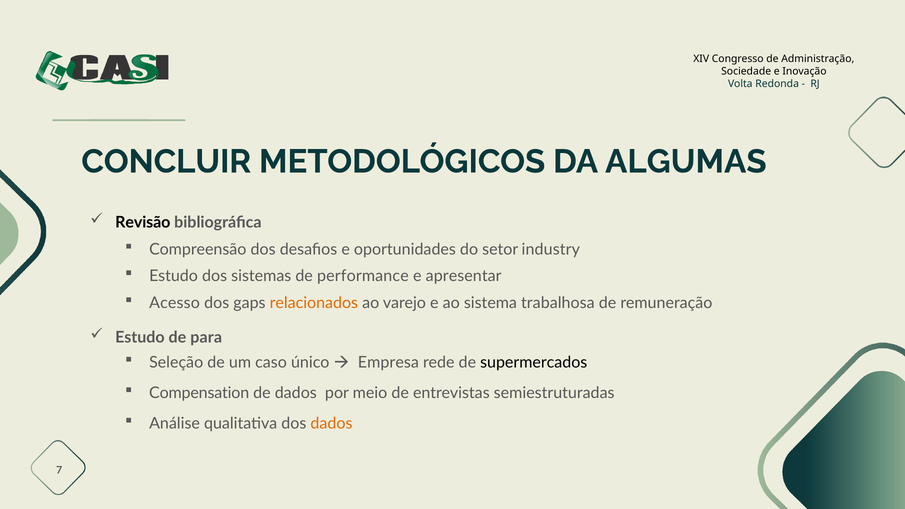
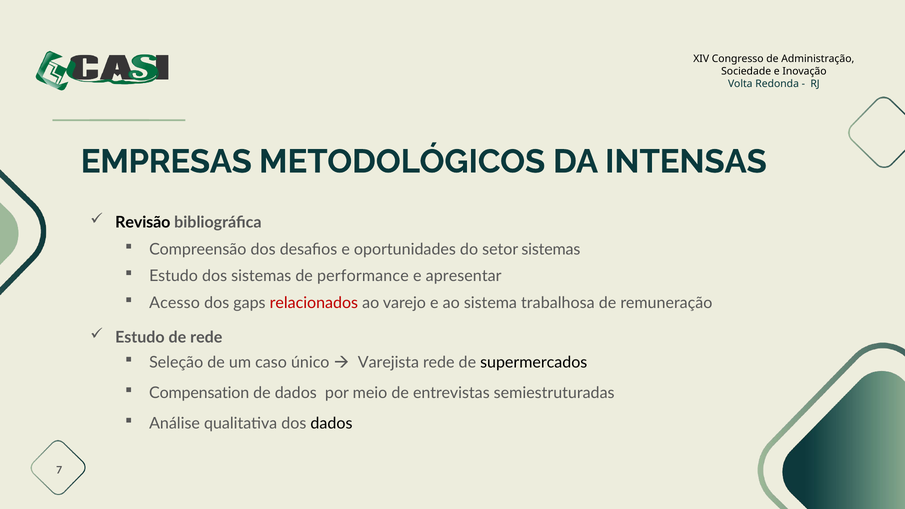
CONCLUIR: CONCLUIR -> EMPRESAS
ALGUMAS: ALGUMAS -> INTENSAS
setor industry: industry -> sistemas
relacionados colour: orange -> red
de para: para -> rede
Empresa: Empresa -> Varejista
dados at (331, 424) colour: orange -> black
